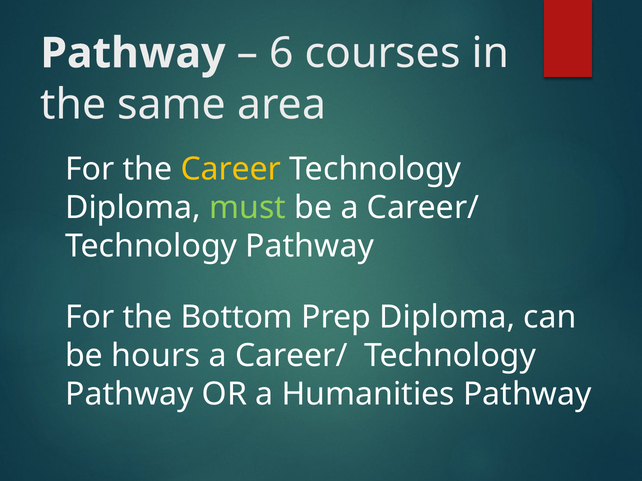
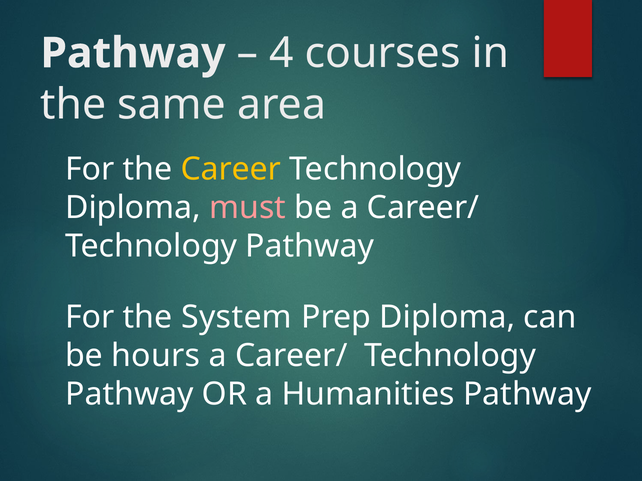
6: 6 -> 4
must colour: light green -> pink
Bottom: Bottom -> System
